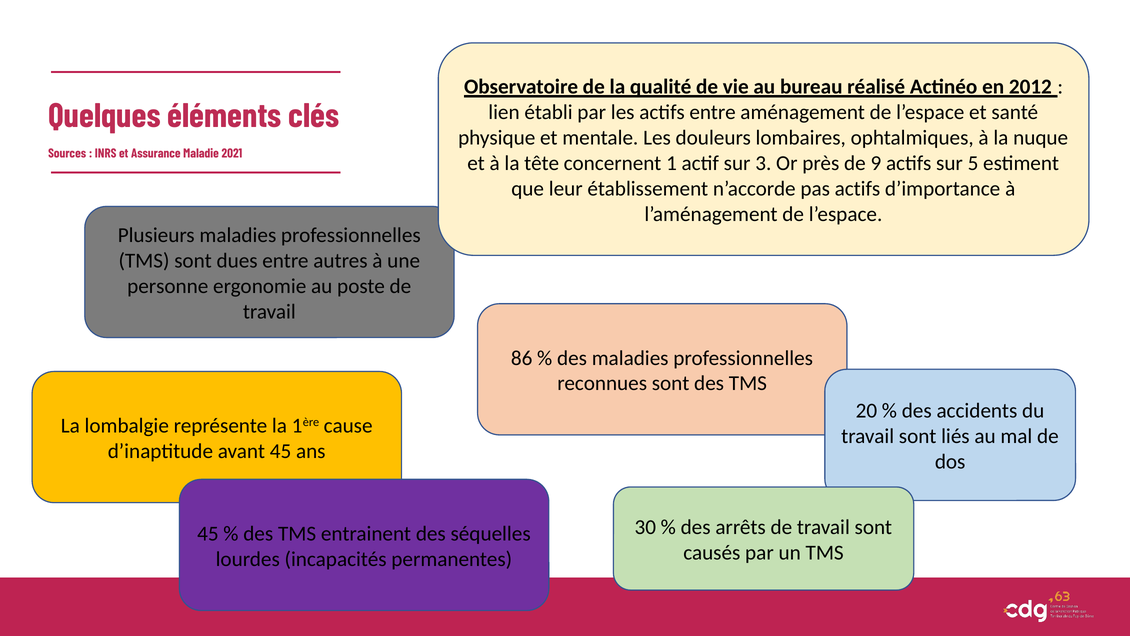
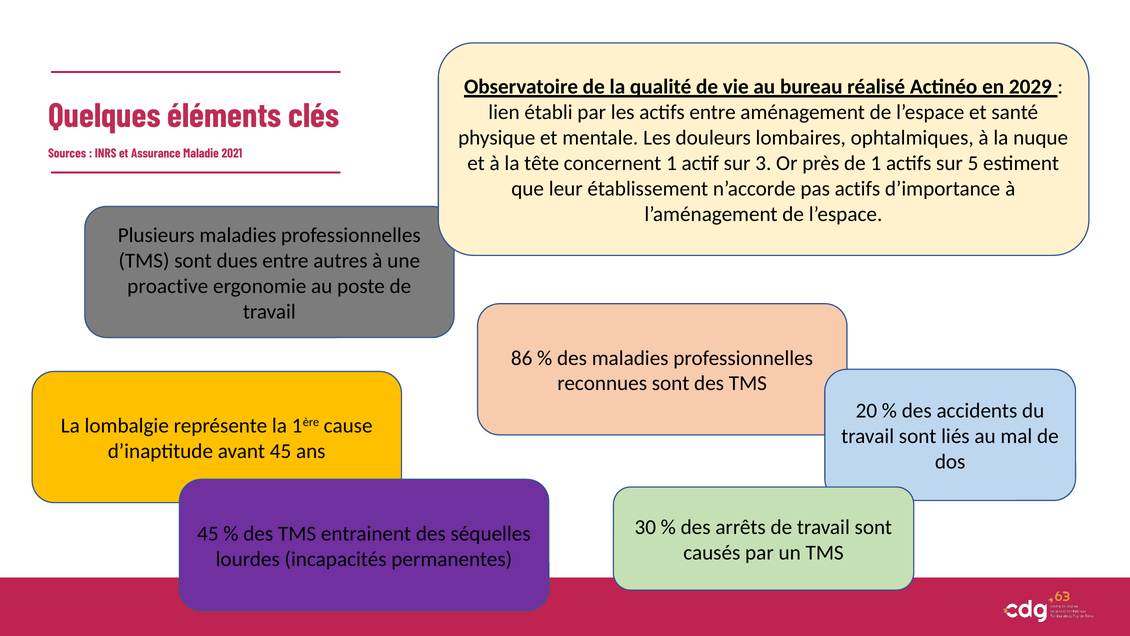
2012: 2012 -> 2029
de 9: 9 -> 1
personne: personne -> proactive
